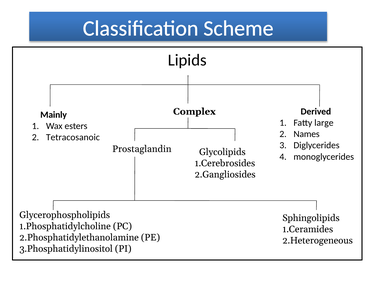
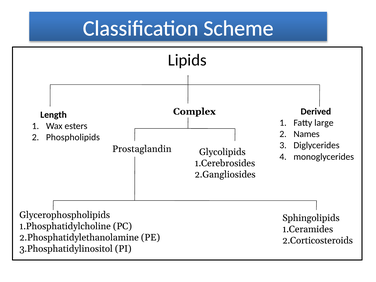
Mainly: Mainly -> Length
Tetracosanoic: Tetracosanoic -> Phospholipids
2.Heterogeneous: 2.Heterogeneous -> 2.Corticosteroids
